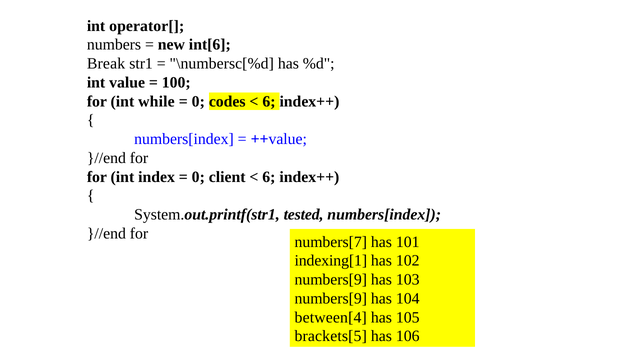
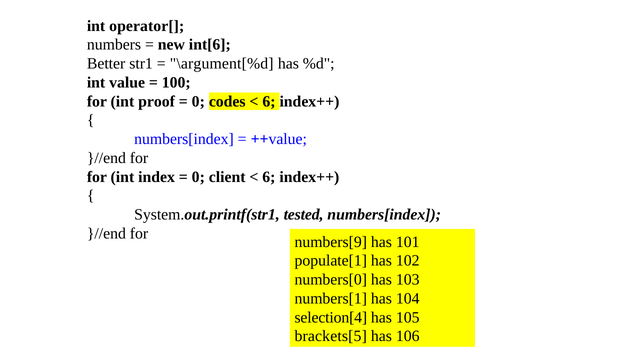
Break: Break -> Better
\numbersc[%d: \numbersc[%d -> \argument[%d
while: while -> proof
numbers[7: numbers[7 -> numbers[9
indexing[1: indexing[1 -> populate[1
numbers[9 at (331, 280): numbers[9 -> numbers[0
numbers[9 at (331, 299): numbers[9 -> numbers[1
between[4: between[4 -> selection[4
